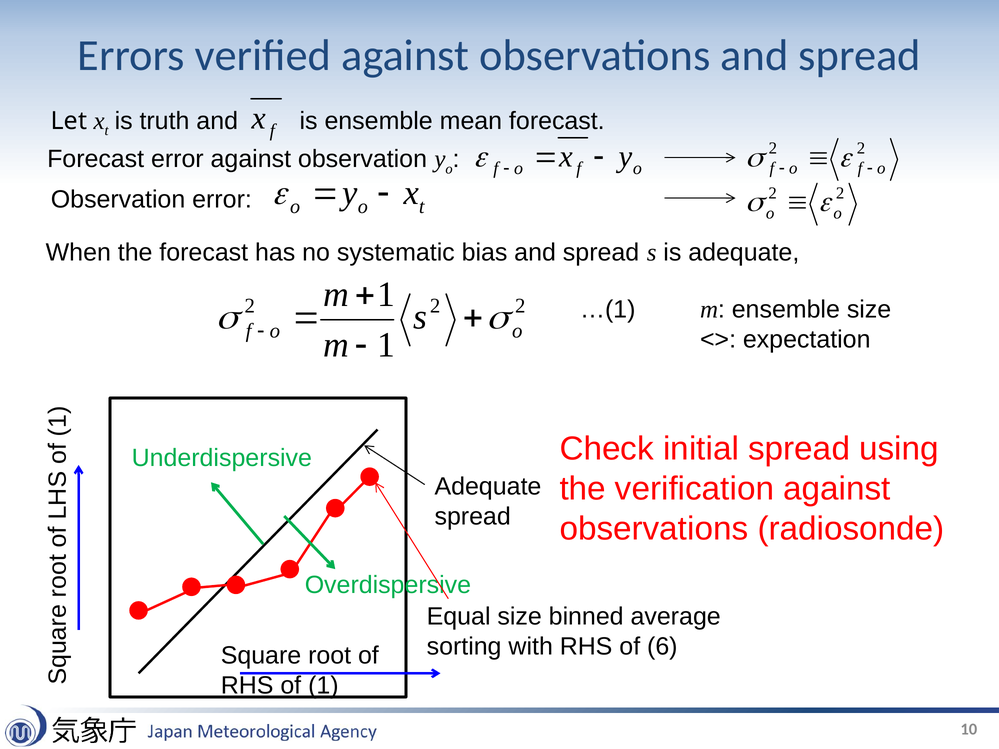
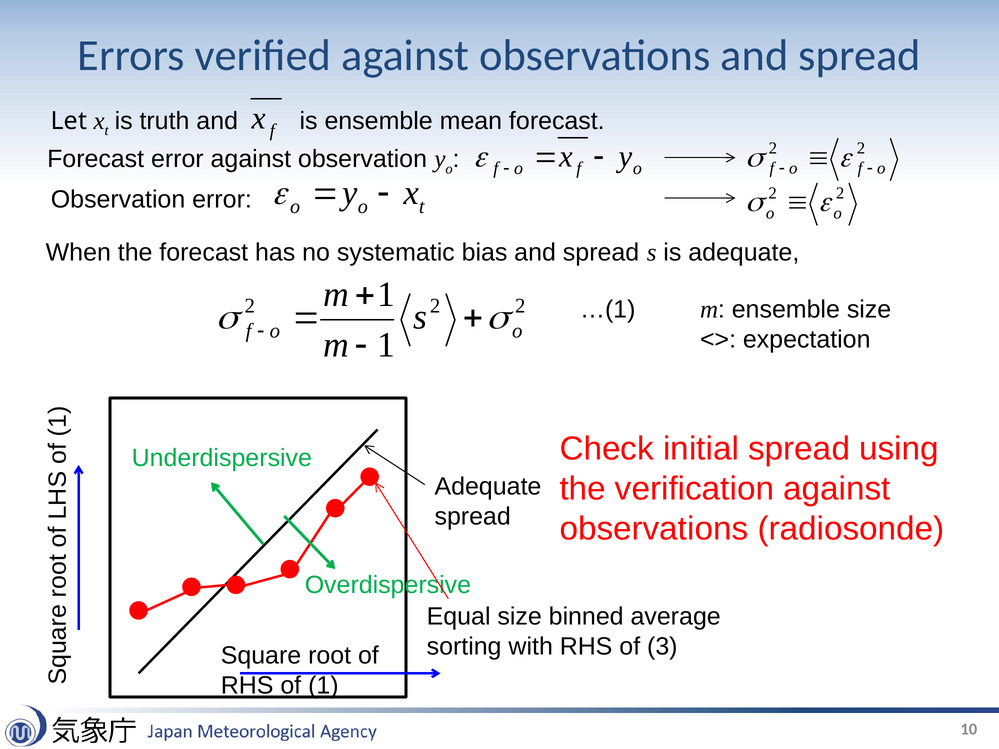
6: 6 -> 3
